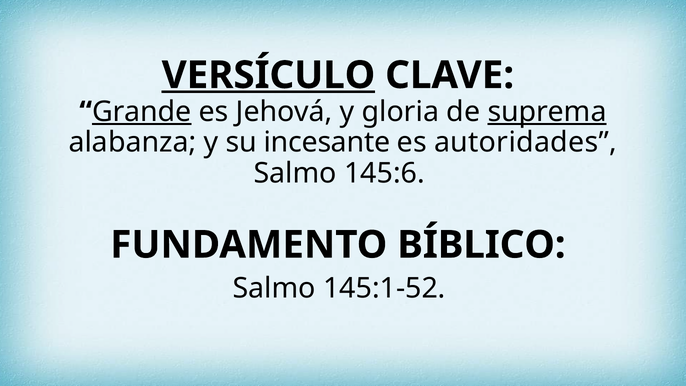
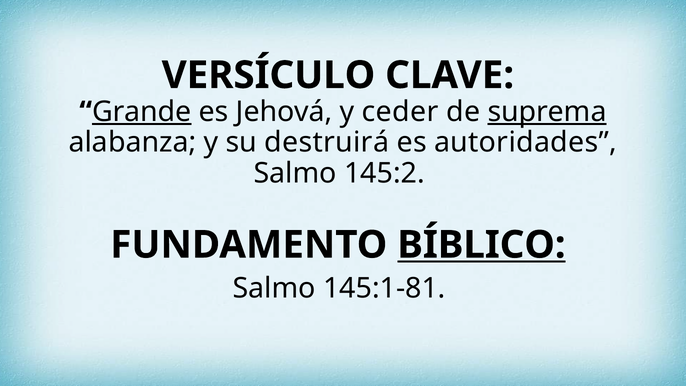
VERSÍCULO underline: present -> none
gloria: gloria -> ceder
incesante: incesante -> destruirá
145:6: 145:6 -> 145:2
BÍBLICO underline: none -> present
145:1-52: 145:1-52 -> 145:1-81
